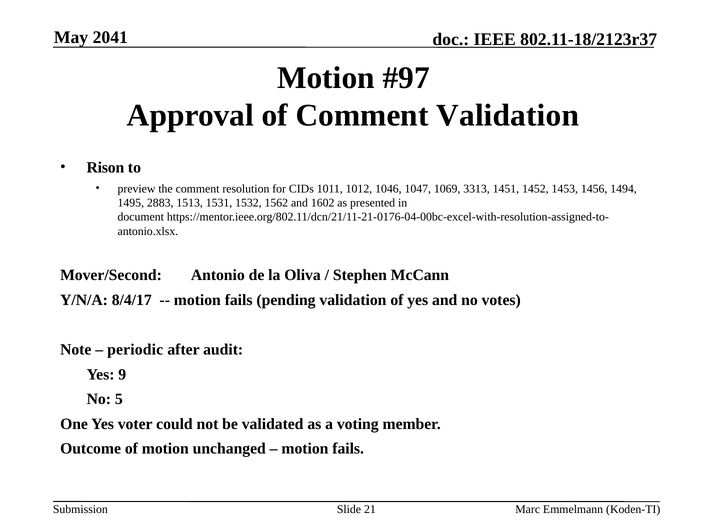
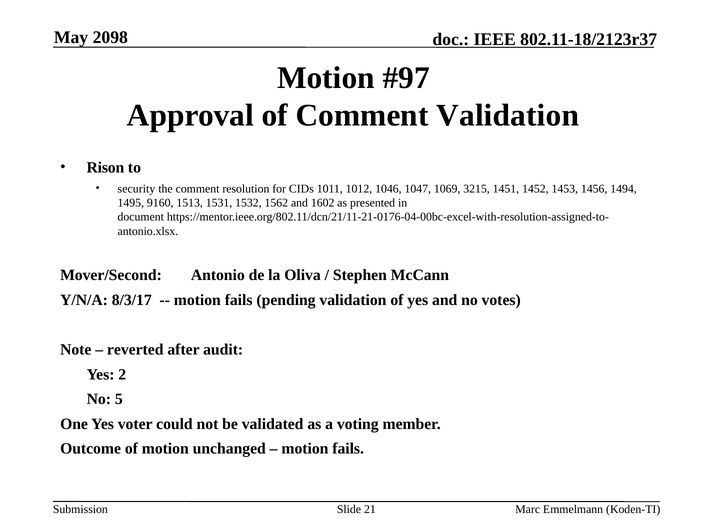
2041: 2041 -> 2098
preview: preview -> security
3313: 3313 -> 3215
2883: 2883 -> 9160
8/4/17: 8/4/17 -> 8/3/17
periodic: periodic -> reverted
9: 9 -> 2
